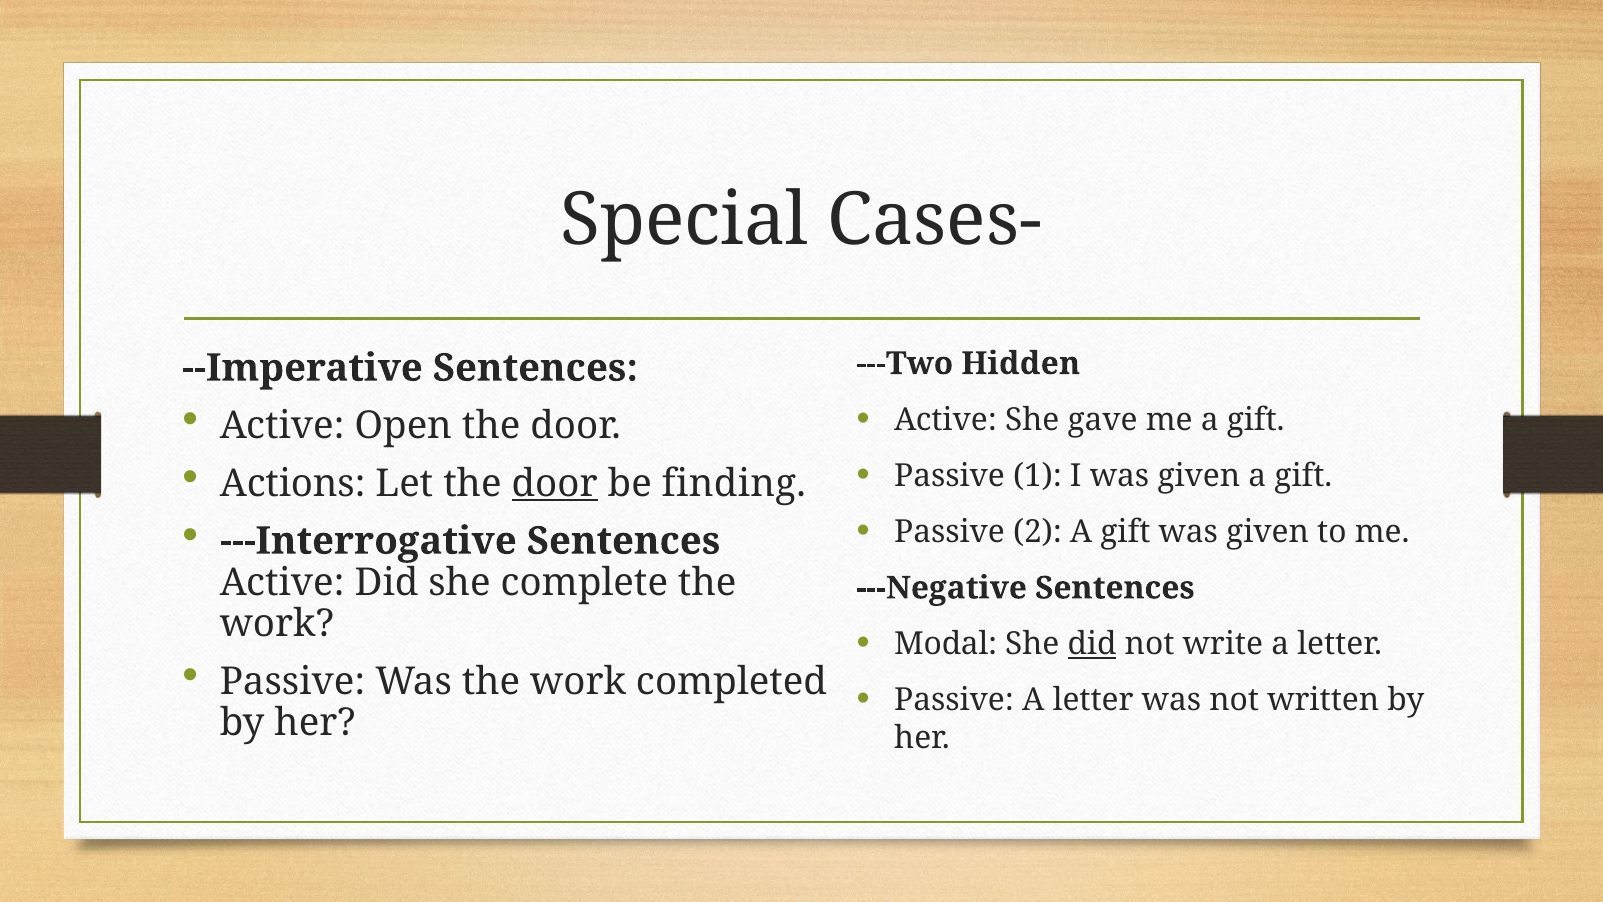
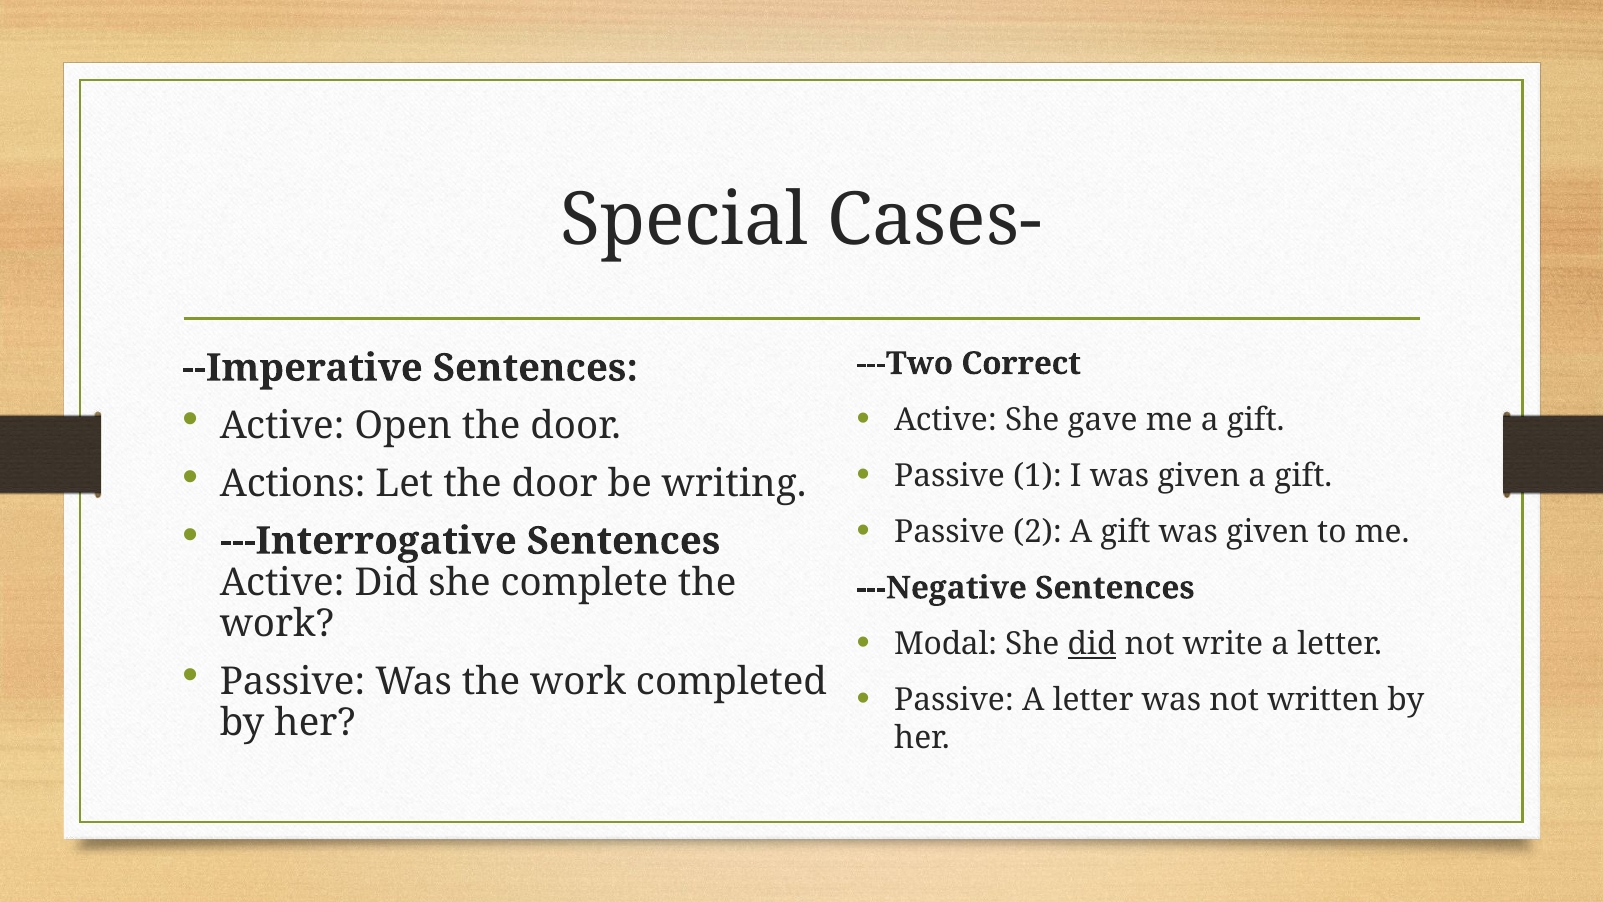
Hidden: Hidden -> Correct
door at (555, 483) underline: present -> none
finding: finding -> writing
